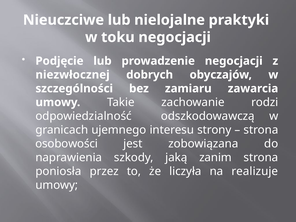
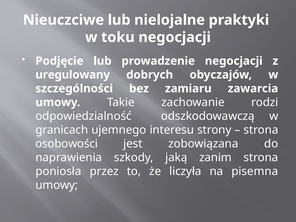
niezwłocznej: niezwłocznej -> uregulowany
realizuje: realizuje -> pisemna
